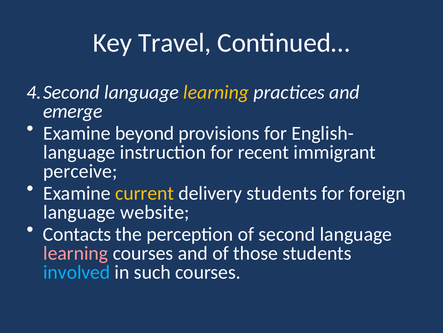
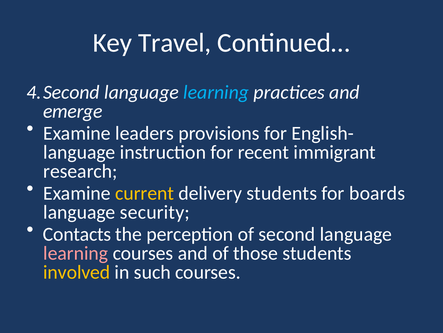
learning at (216, 92) colour: yellow -> light blue
beyond: beyond -> leaders
perceive: perceive -> research
foreign: foreign -> boards
website: website -> security
involved colour: light blue -> yellow
